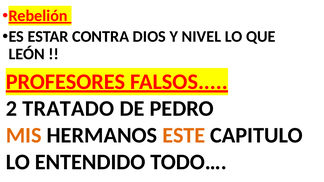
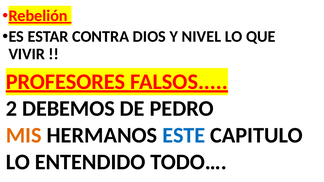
LEÓN: LEÓN -> VIVIR
TRATADO: TRATADO -> DEBEMOS
ESTE colour: orange -> blue
